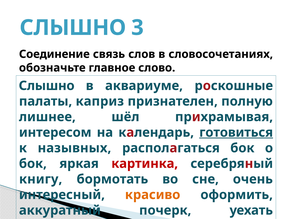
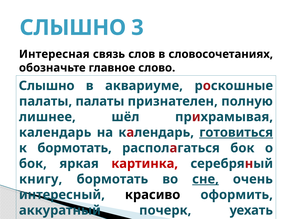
Соединение at (54, 54): Соединение -> Интересная
палаты каприз: каприз -> палаты
интересом at (55, 132): интересом -> календарь
к назывных: назывных -> бормотать
сне underline: none -> present
красиво colour: orange -> black
